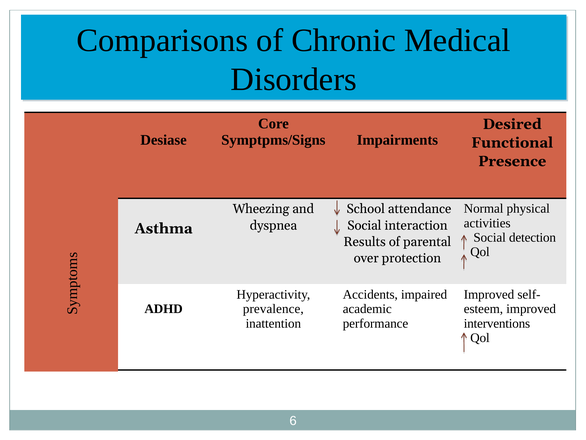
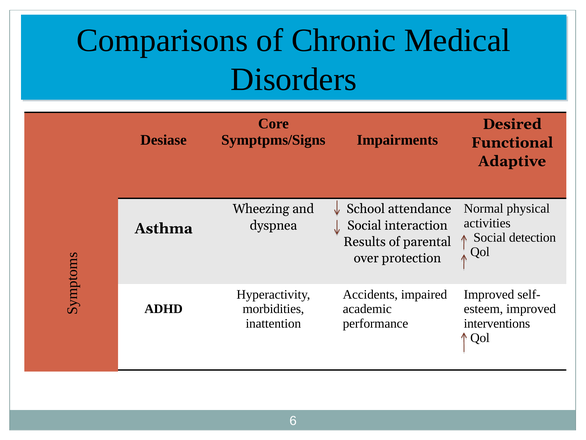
Presence: Presence -> Adaptive
prevalence: prevalence -> morbidities
